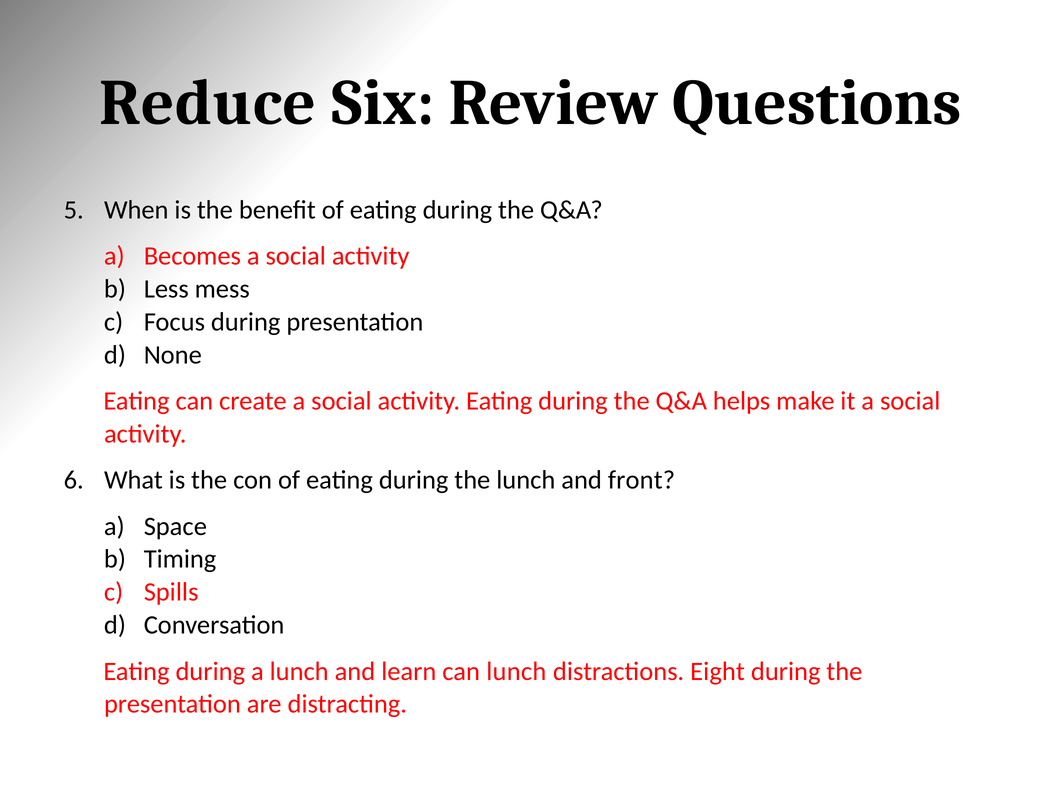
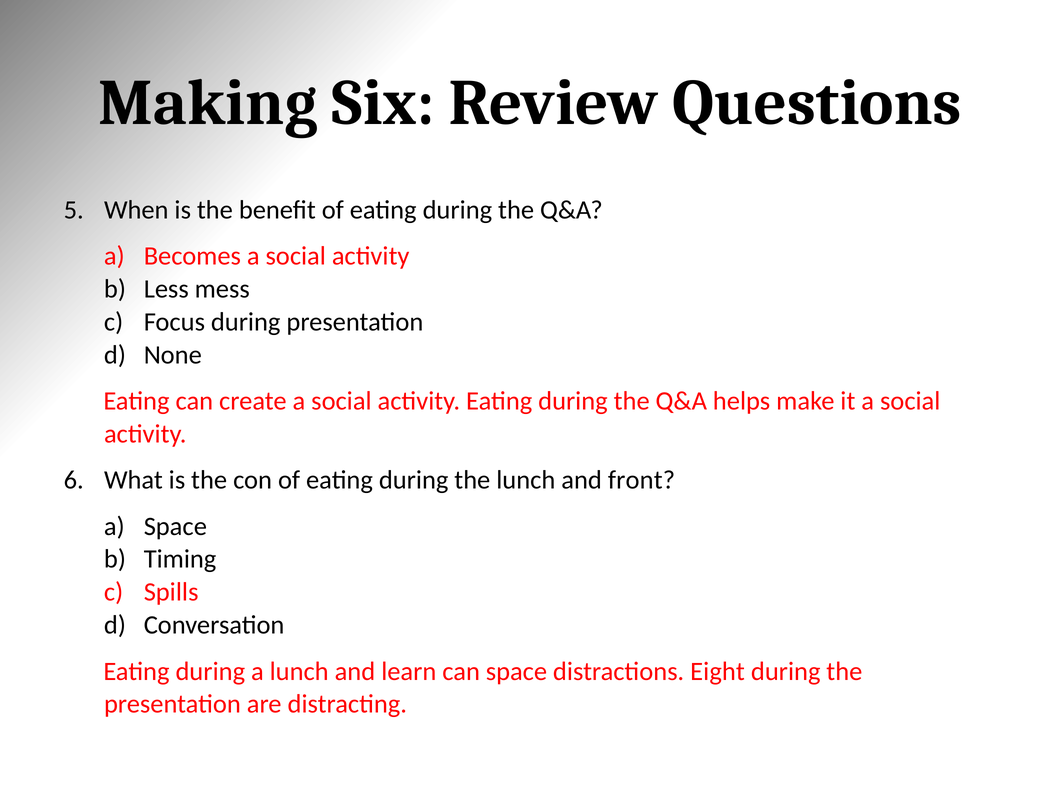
Reduce: Reduce -> Making
can lunch: lunch -> space
